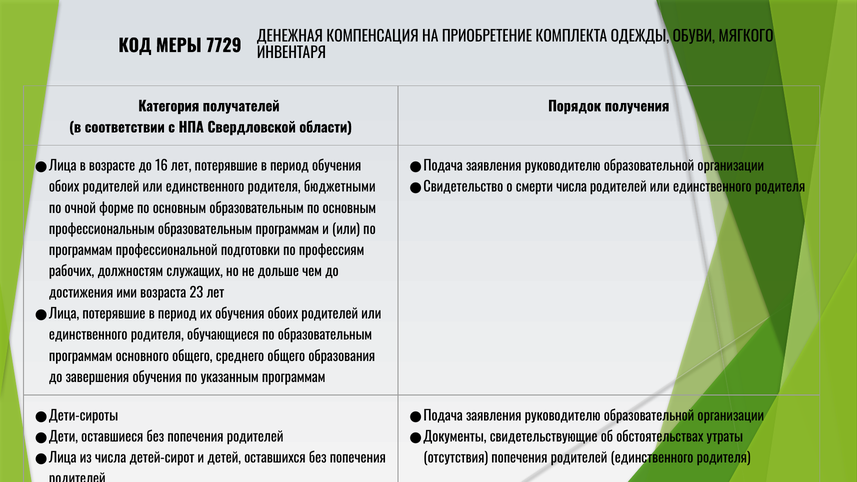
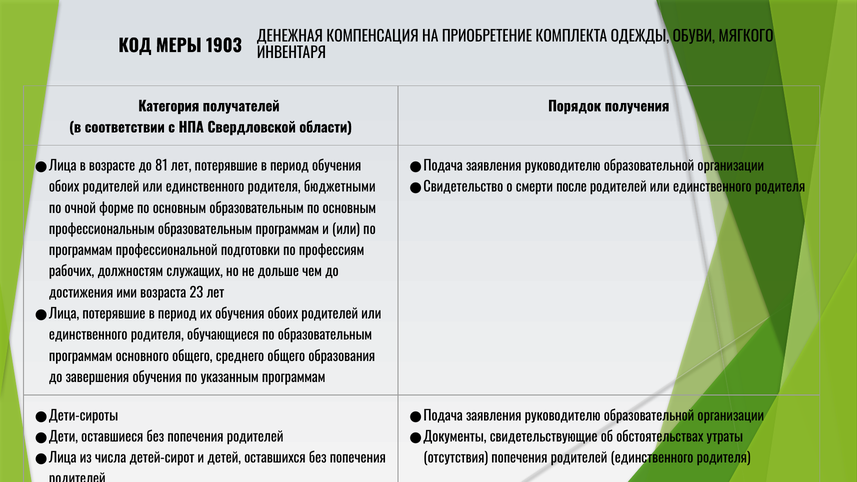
7729: 7729 -> 1903
16: 16 -> 81
смерти числа: числа -> после
